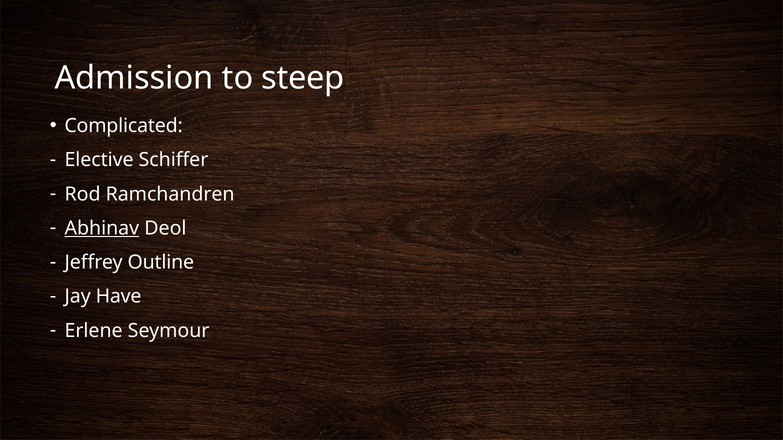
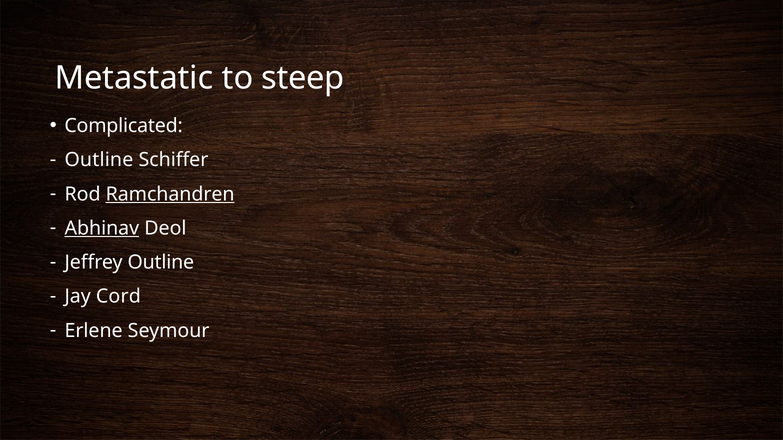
Admission: Admission -> Metastatic
Elective at (99, 160): Elective -> Outline
Ramchandren underline: none -> present
Have: Have -> Cord
